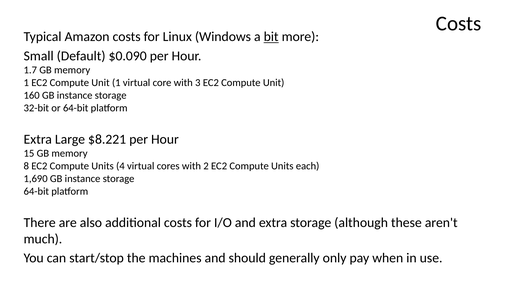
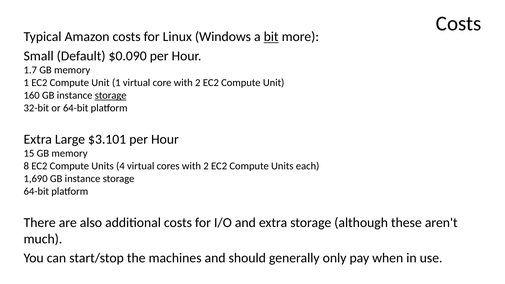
core with 3: 3 -> 2
storage at (111, 95) underline: none -> present
$8.221: $8.221 -> $3.101
